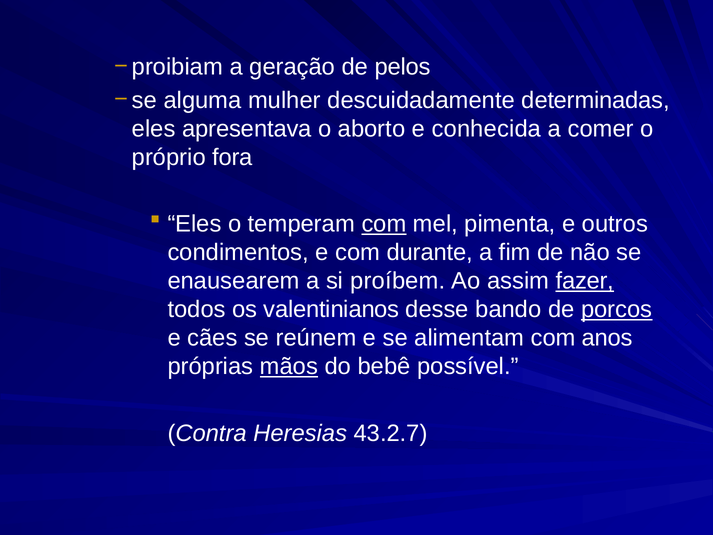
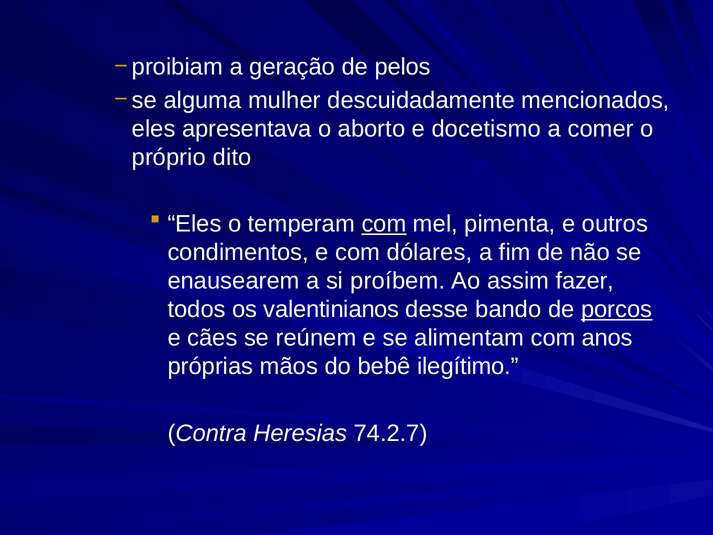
determinadas: determinadas -> mencionados
conhecida: conhecida -> docetismo
fora: fora -> dito
durante: durante -> dólares
fazer underline: present -> none
mãos underline: present -> none
possível: possível -> ilegítimo
43.2.7: 43.2.7 -> 74.2.7
